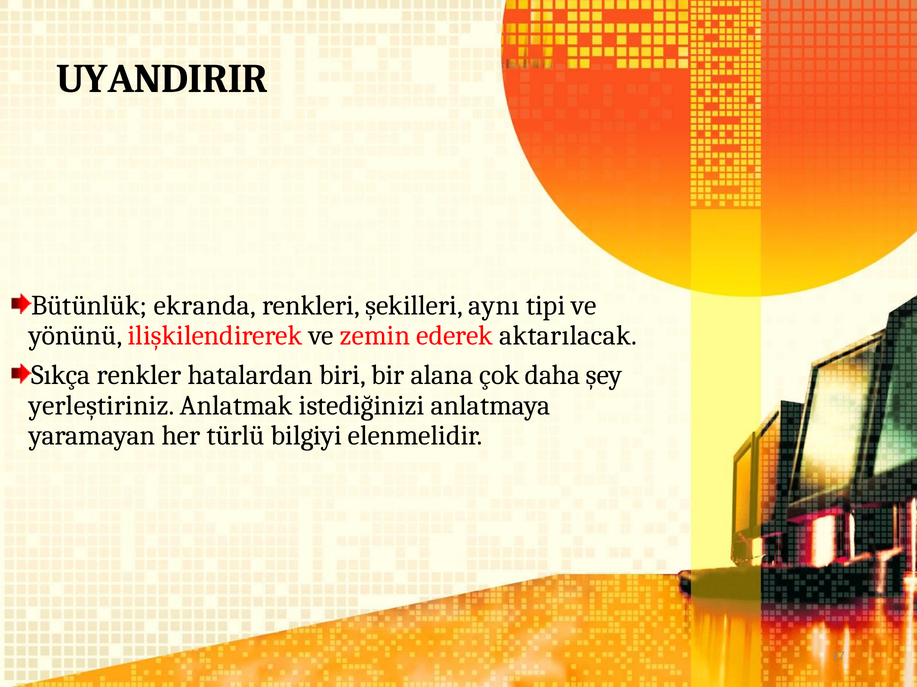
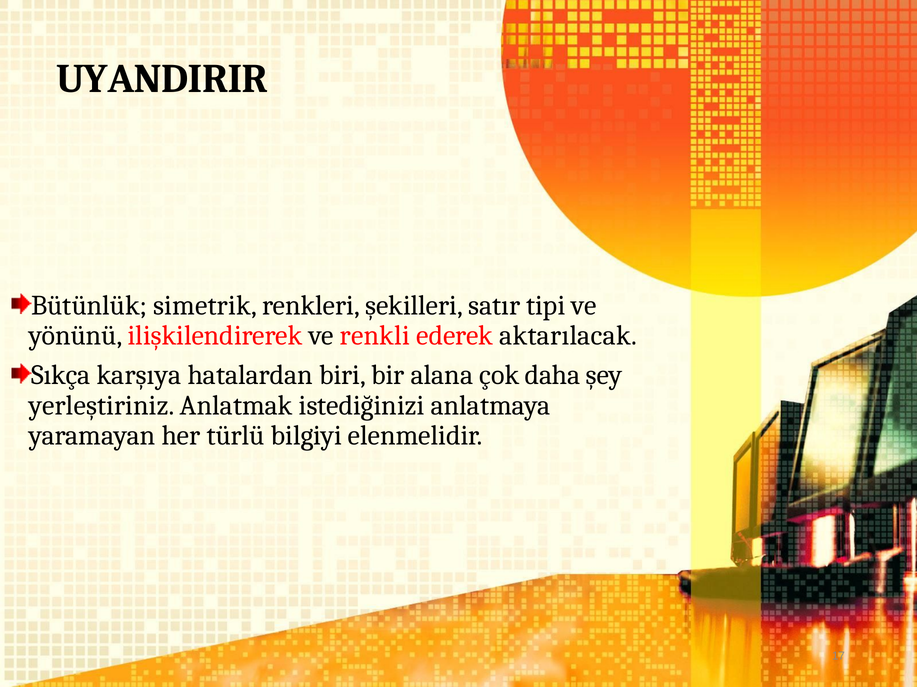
ekranda: ekranda -> simetrik
aynı: aynı -> satır
zemin: zemin -> renkli
renkler: renkler -> karşıya
